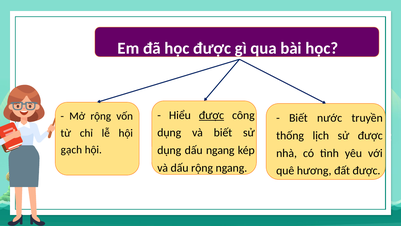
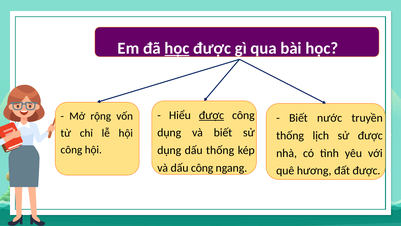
học at (177, 48) underline: none -> present
gạch at (71, 149): gạch -> công
dấu ngang: ngang -> thống
dấu rộng: rộng -> công
